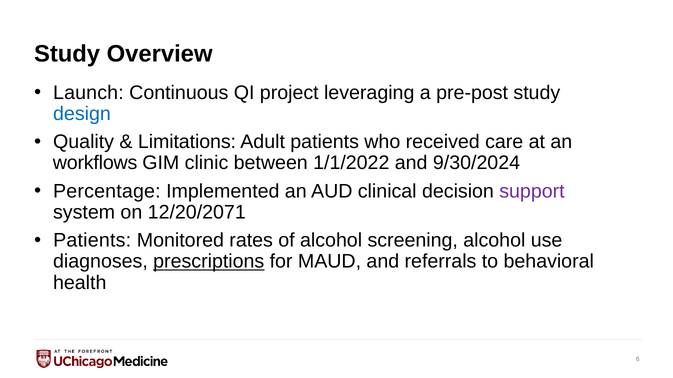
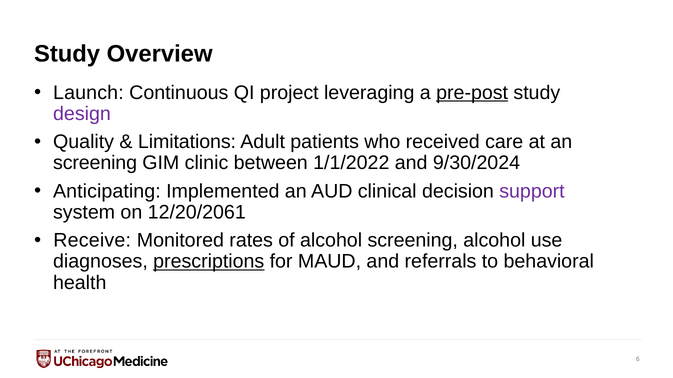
pre-post underline: none -> present
design colour: blue -> purple
workflows at (95, 163): workflows -> screening
Percentage: Percentage -> Anticipating
12/20/2071: 12/20/2071 -> 12/20/2061
Patients at (92, 241): Patients -> Receive
